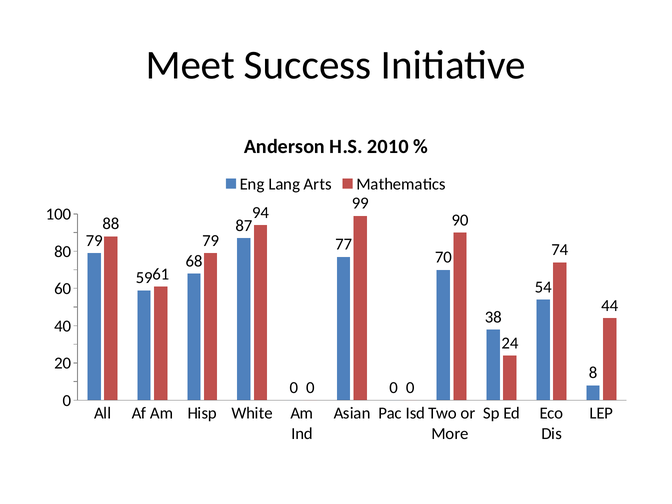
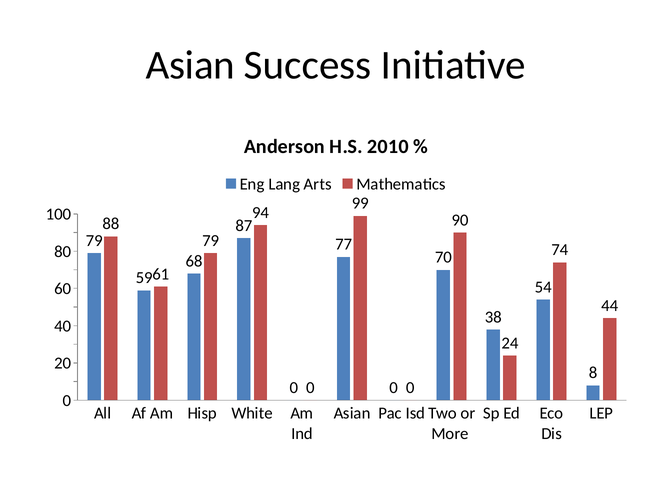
Meet at (190, 65): Meet -> Asian
